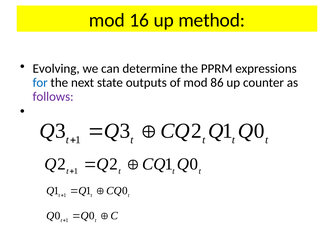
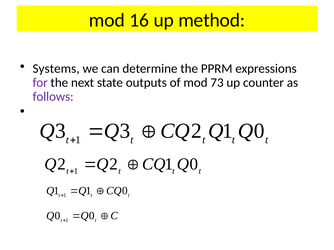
Evolving: Evolving -> Systems
for colour: blue -> purple
86: 86 -> 73
